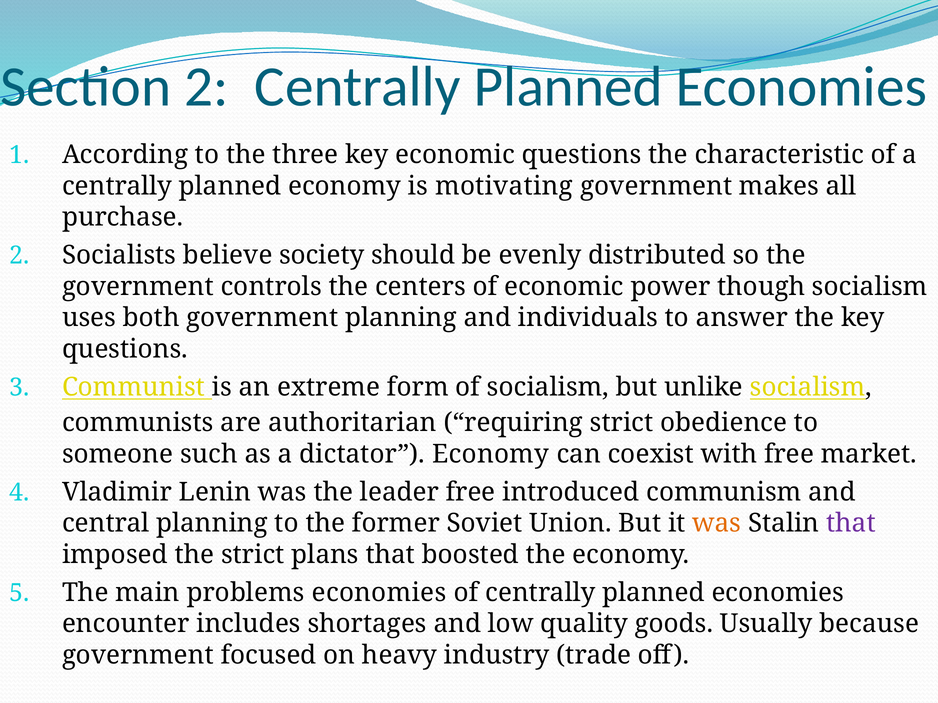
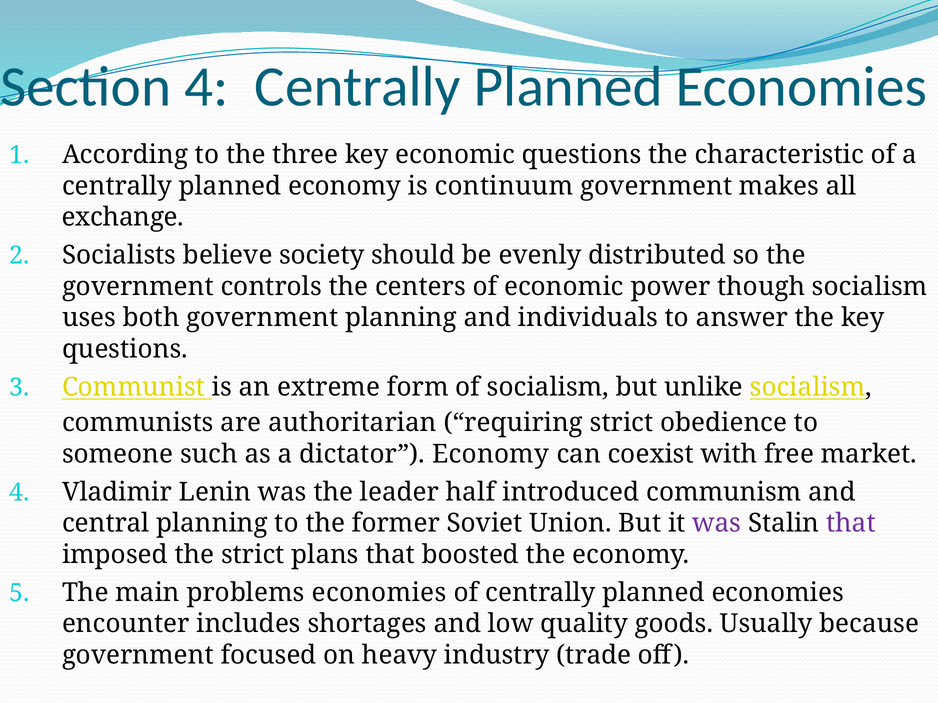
Section 2: 2 -> 4
motivating: motivating -> continuum
purchase: purchase -> exchange
leader free: free -> half
was at (717, 524) colour: orange -> purple
